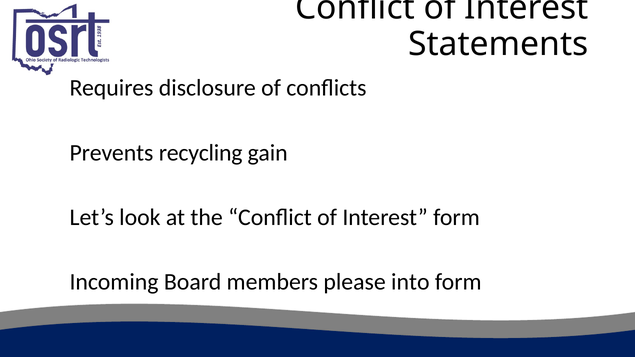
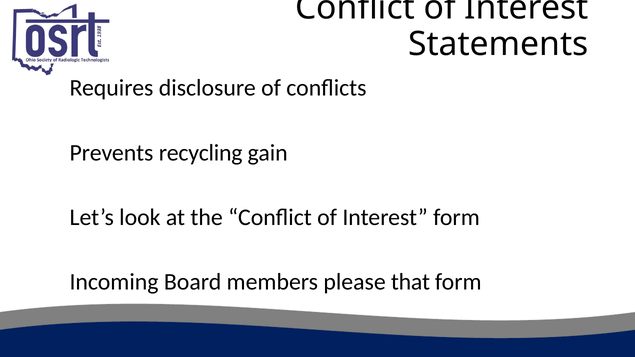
into: into -> that
